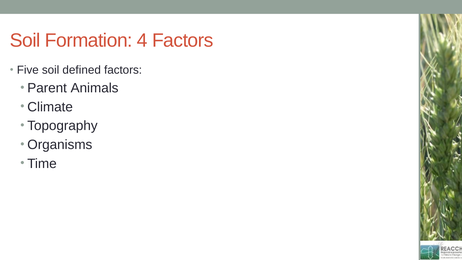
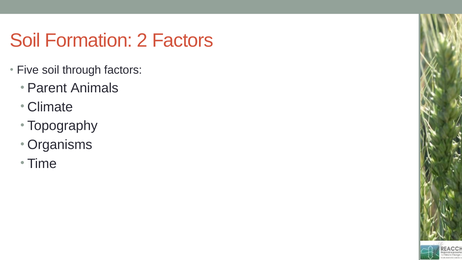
4: 4 -> 2
defined: defined -> through
